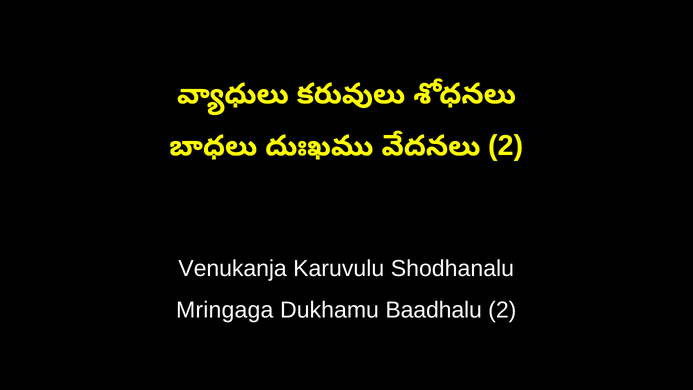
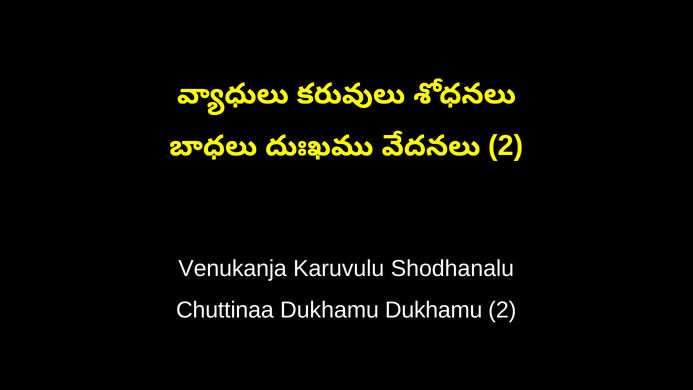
Mringaga: Mringaga -> Chuttinaa
Dukhamu Baadhalu: Baadhalu -> Dukhamu
